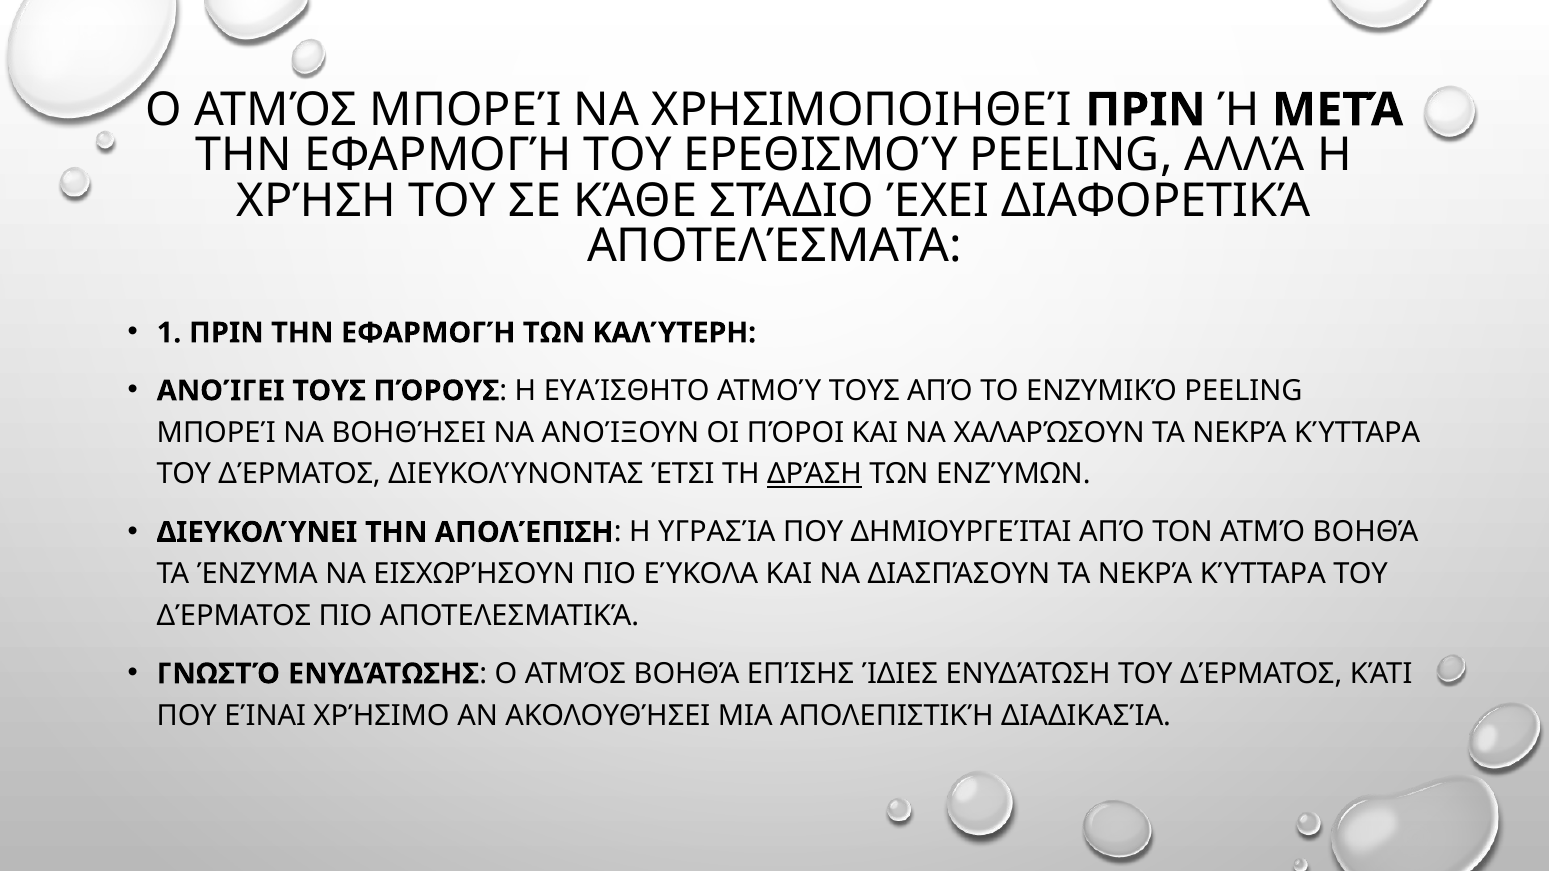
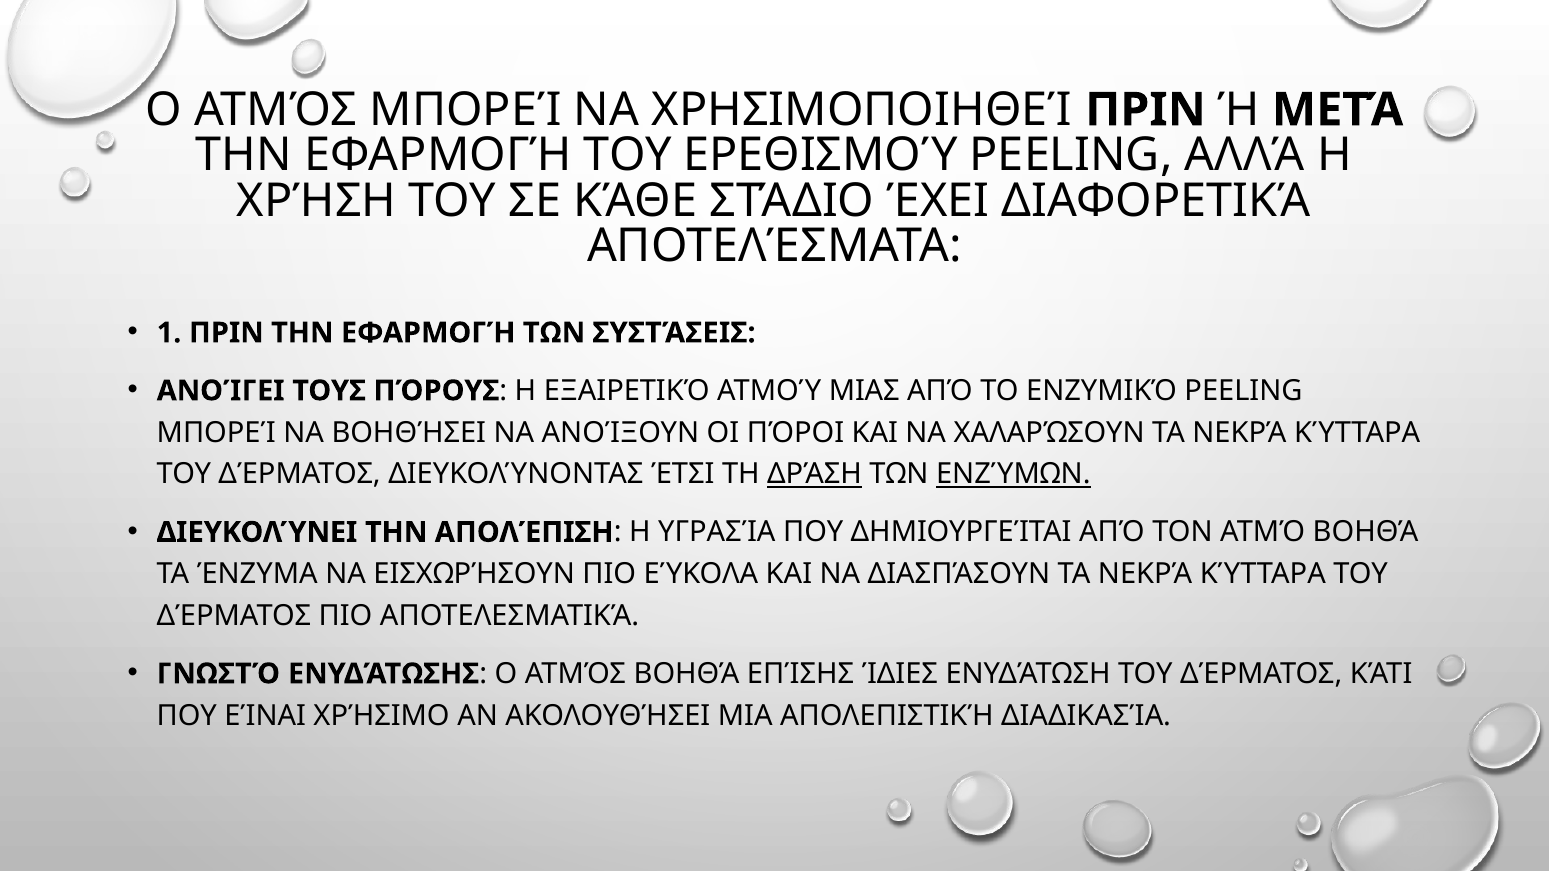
ΚΑΛΎΤΕΡΗ: ΚΑΛΎΤΕΡΗ -> ΣΥΣΤΆΣΕΙΣ
ΕΥΑΊΣΘΗΤΟ: ΕΥΑΊΣΘΗΤΟ -> ΕΞΑΙΡΕΤΙΚΌ
ΑΤΜΟΎ ΤΟΥΣ: ΤΟΥΣ -> ΜΙΑΣ
ΕΝΖΎΜΩΝ underline: none -> present
